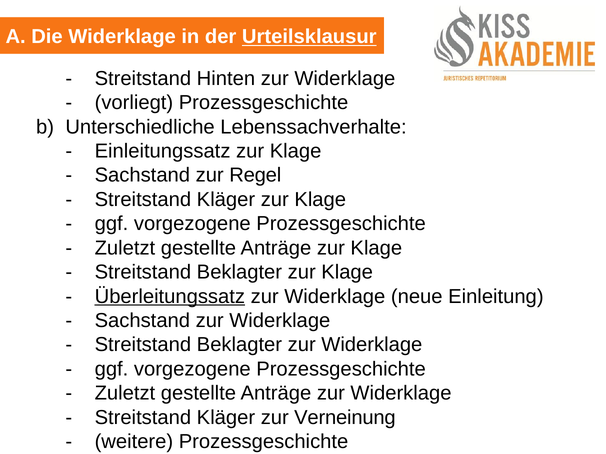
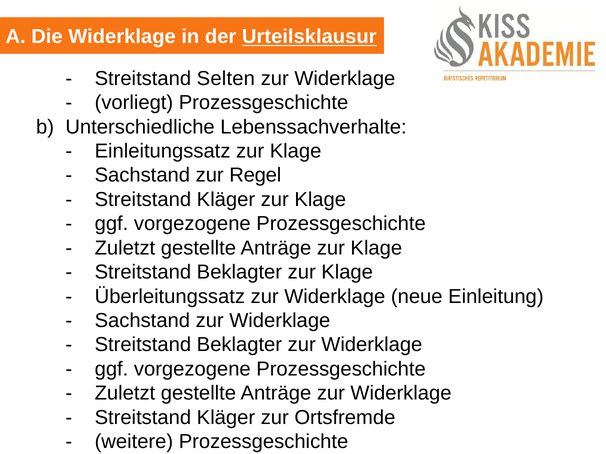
Hinten: Hinten -> Selten
Überleitungssatz underline: present -> none
Verneinung: Verneinung -> Ortsfremde
